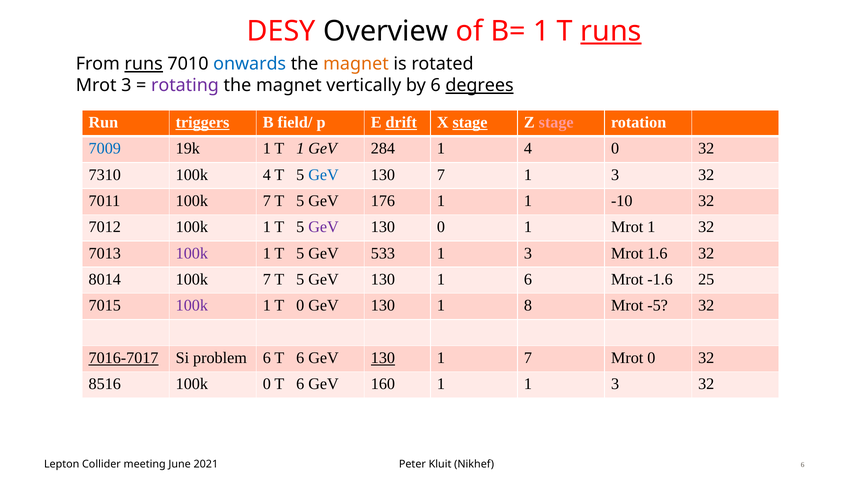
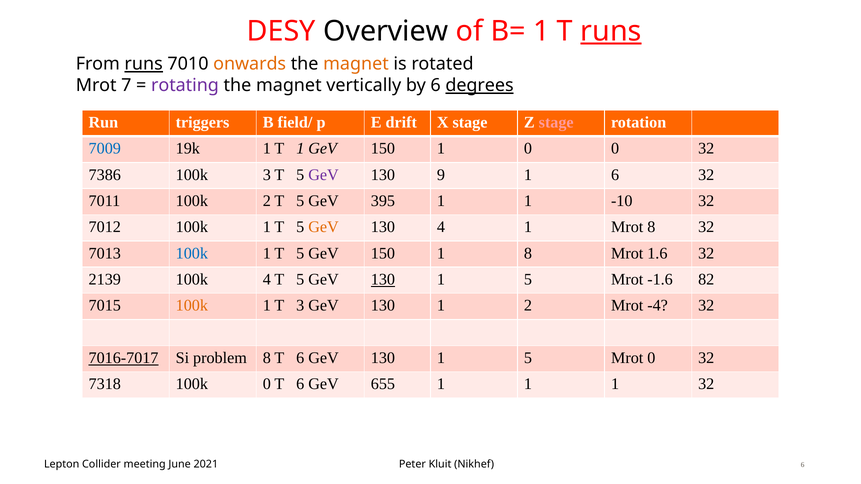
onwards colour: blue -> orange
Mrot 3: 3 -> 7
triggers underline: present -> none
drift underline: present -> none
stage at (470, 122) underline: present -> none
1 GeV 284: 284 -> 150
1 4: 4 -> 0
7310: 7310 -> 7386
100k 4: 4 -> 3
GeV at (324, 175) colour: blue -> purple
130 7: 7 -> 9
3 at (615, 175): 3 -> 6
7011 100k 7: 7 -> 2
176: 176 -> 395
GeV at (324, 227) colour: purple -> orange
130 0: 0 -> 4
Mrot 1: 1 -> 8
100k at (192, 253) colour: purple -> blue
5 GeV 533: 533 -> 150
3 at (528, 253): 3 -> 8
8014: 8014 -> 2139
7 at (267, 280): 7 -> 4
130 at (383, 280) underline: none -> present
6 at (528, 280): 6 -> 5
25: 25 -> 82
100k at (192, 306) colour: purple -> orange
T 0: 0 -> 3
1 8: 8 -> 2
-5: -5 -> -4
problem 6: 6 -> 8
130 at (383, 358) underline: present -> none
7 at (528, 358): 7 -> 5
8516: 8516 -> 7318
160: 160 -> 655
1 1 3: 3 -> 1
